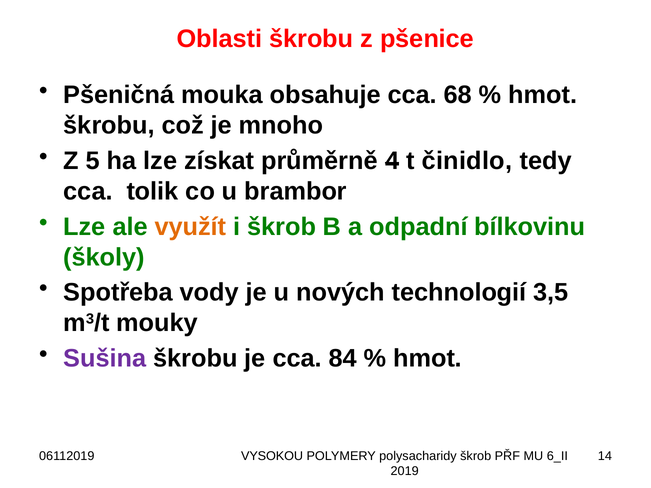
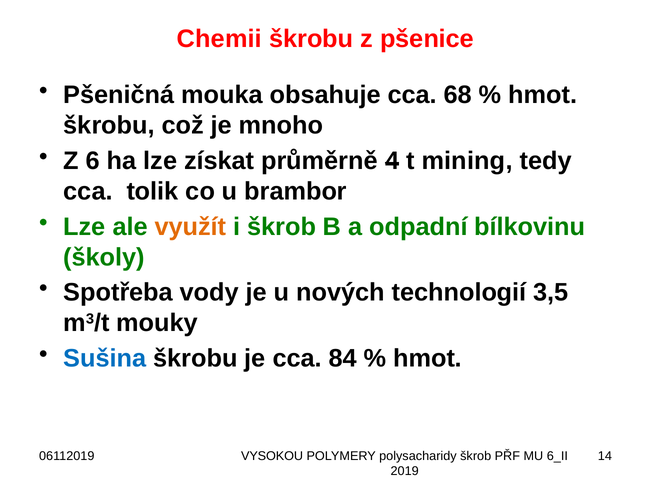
Oblasti: Oblasti -> Chemii
5: 5 -> 6
činidlo: činidlo -> mining
Sušina colour: purple -> blue
